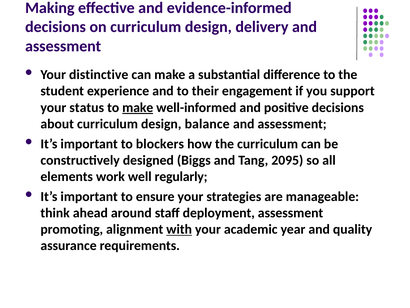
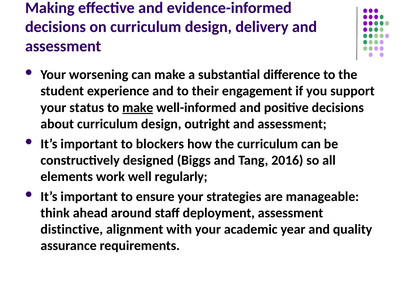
distinctive: distinctive -> worsening
balance: balance -> outright
2095: 2095 -> 2016
promoting: promoting -> distinctive
with underline: present -> none
